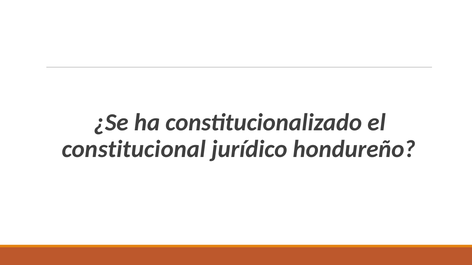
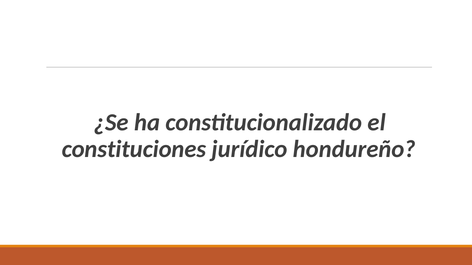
constitucional: constitucional -> constituciones
